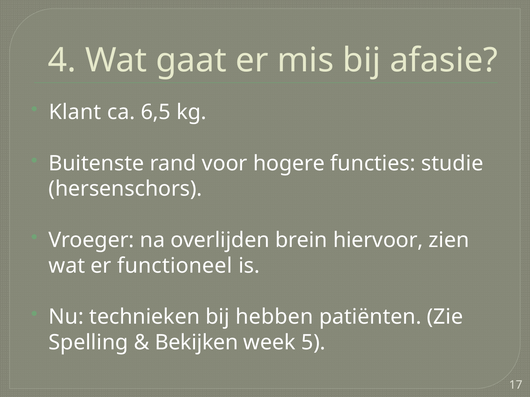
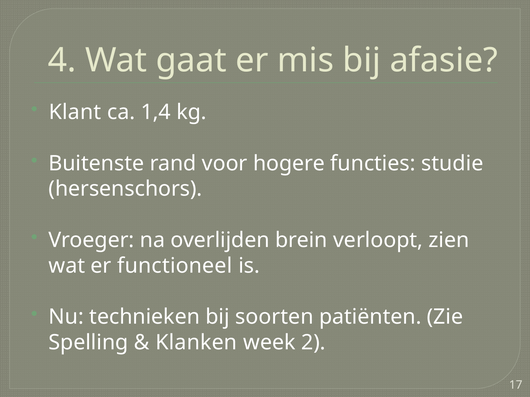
6,5: 6,5 -> 1,4
hiervoor: hiervoor -> verloopt
hebben: hebben -> soorten
Bekijken: Bekijken -> Klanken
5: 5 -> 2
